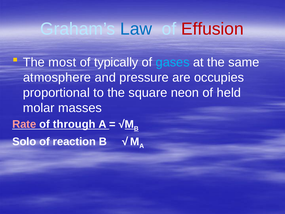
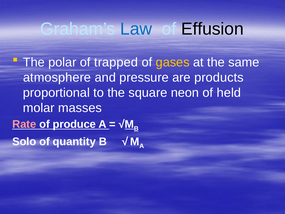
Effusion colour: red -> black
most: most -> polar
typically: typically -> trapped
gases colour: light blue -> yellow
occupies: occupies -> products
through: through -> produce
reaction: reaction -> quantity
